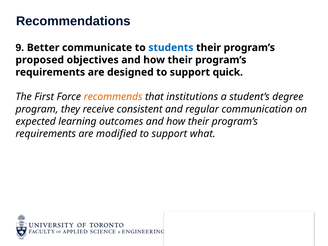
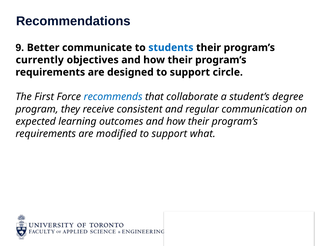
proposed: proposed -> currently
quick: quick -> circle
recommends colour: orange -> blue
institutions: institutions -> collaborate
